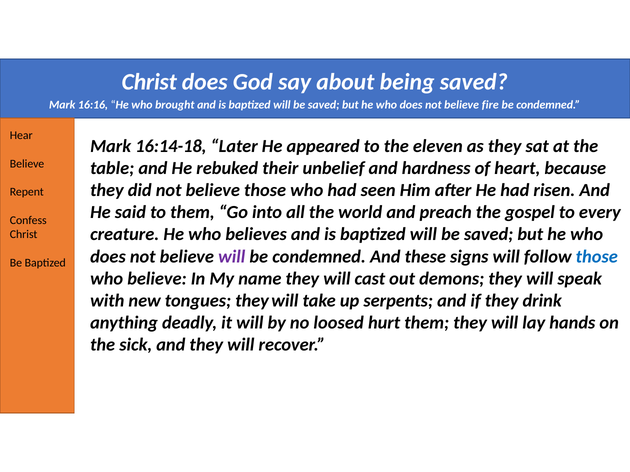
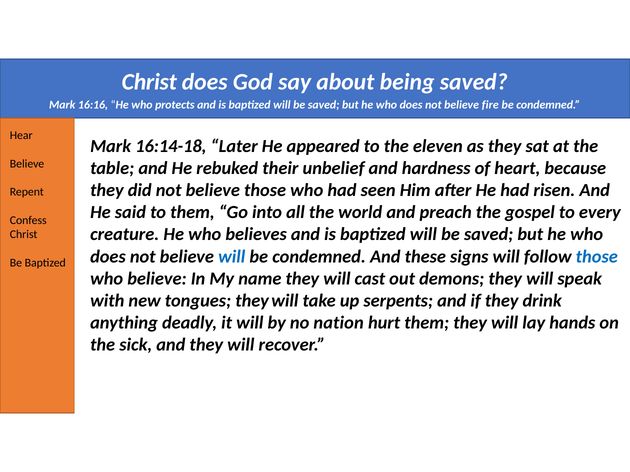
brought: brought -> protects
will at (232, 257) colour: purple -> blue
loosed: loosed -> nation
